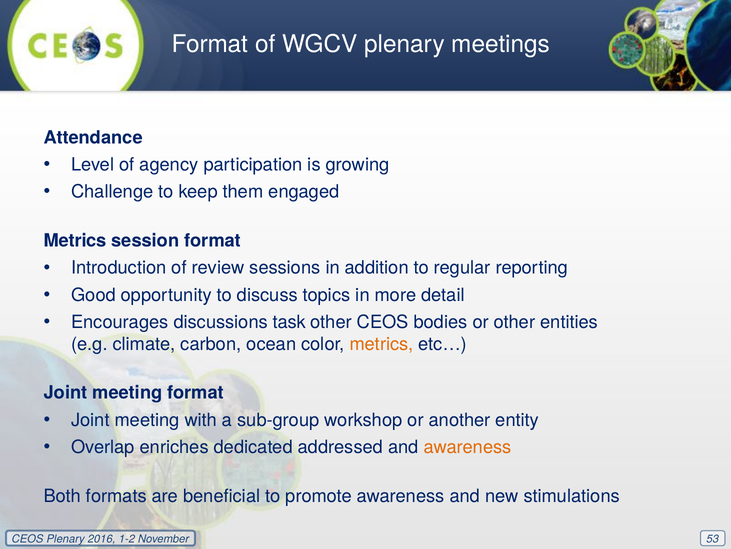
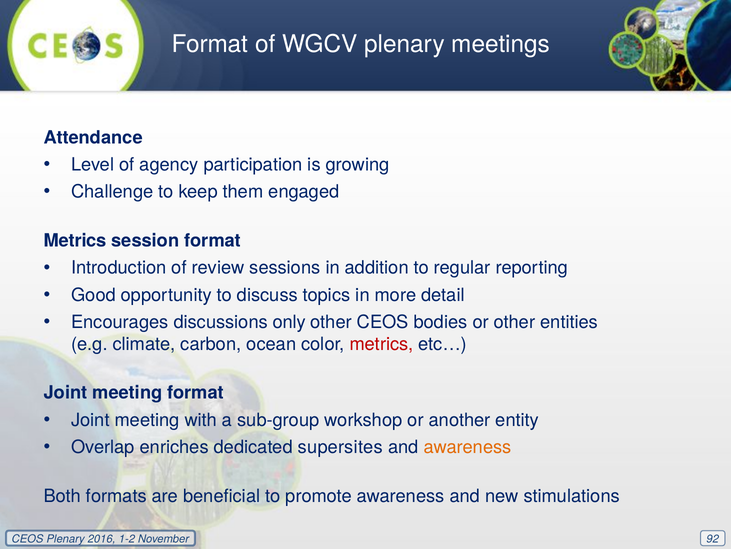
task: task -> only
metrics at (382, 343) colour: orange -> red
addressed: addressed -> supersites
53: 53 -> 92
